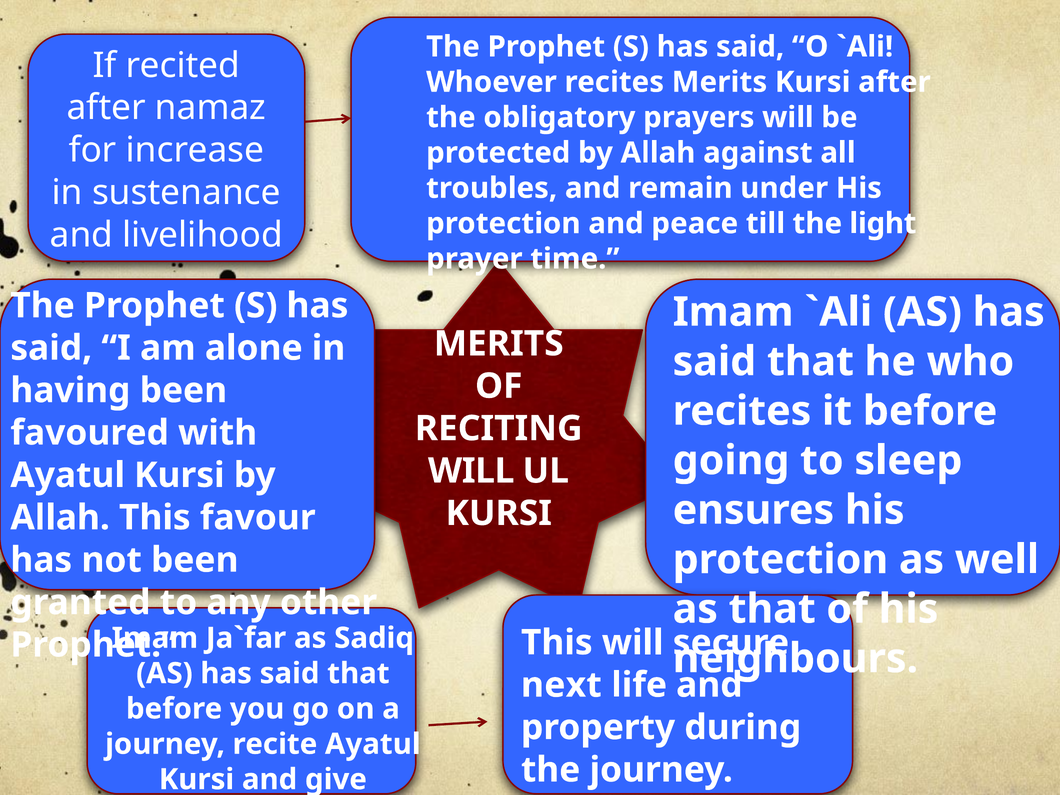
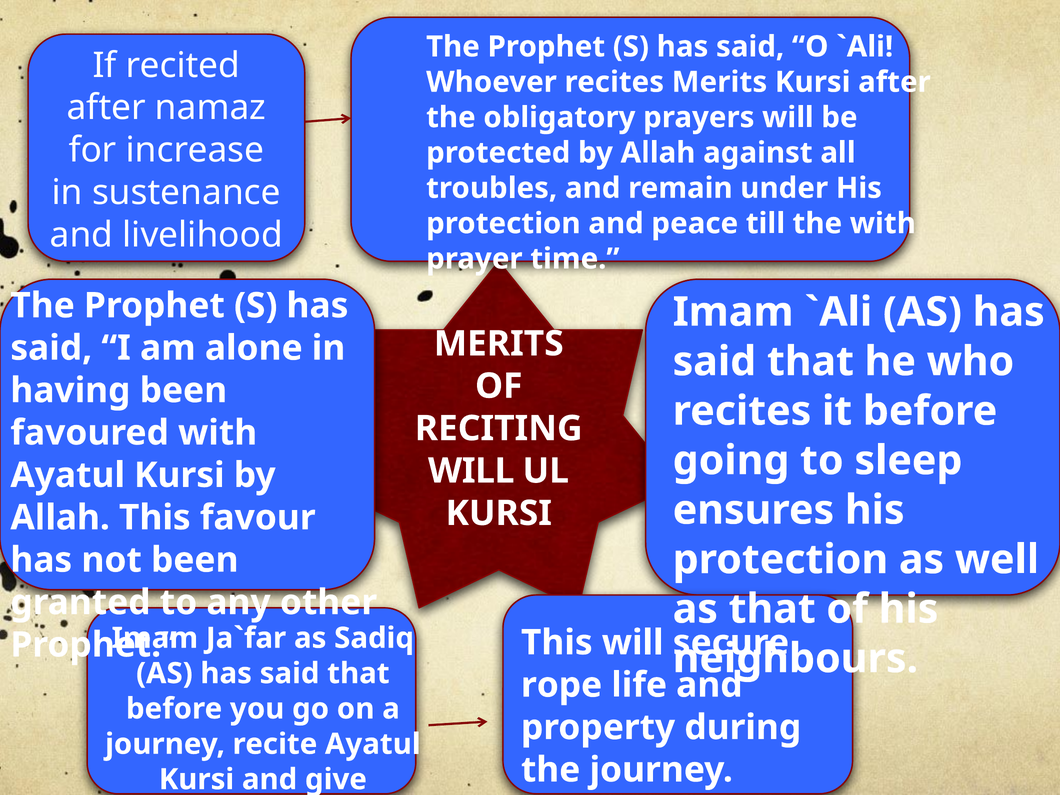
the light: light -> with
next: next -> rope
